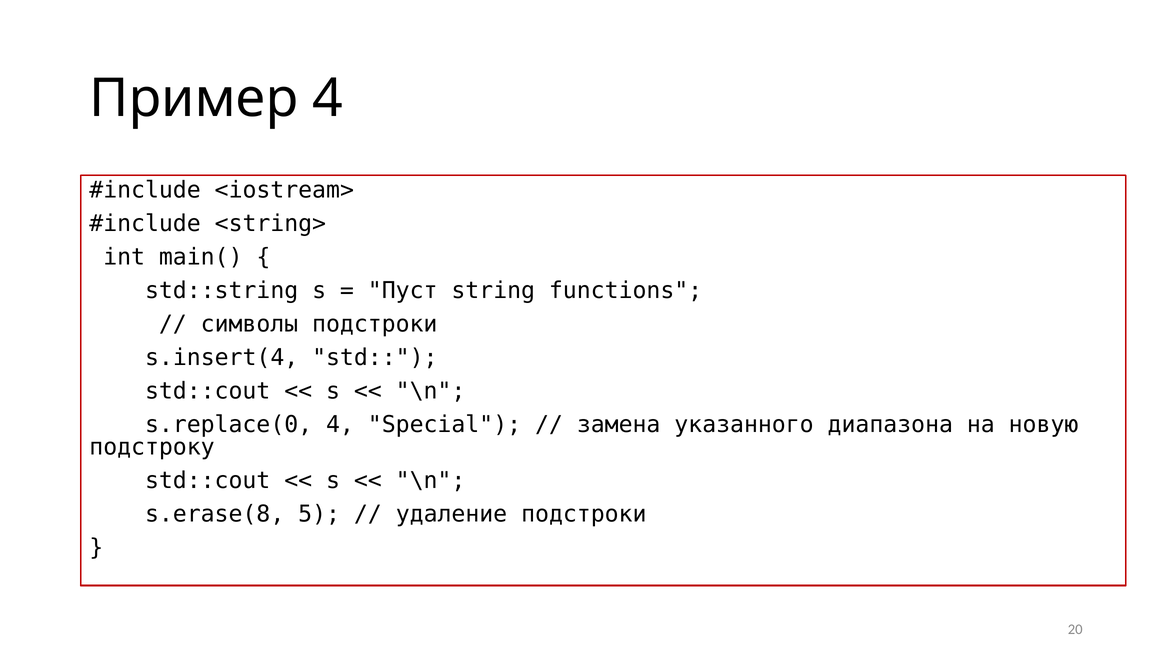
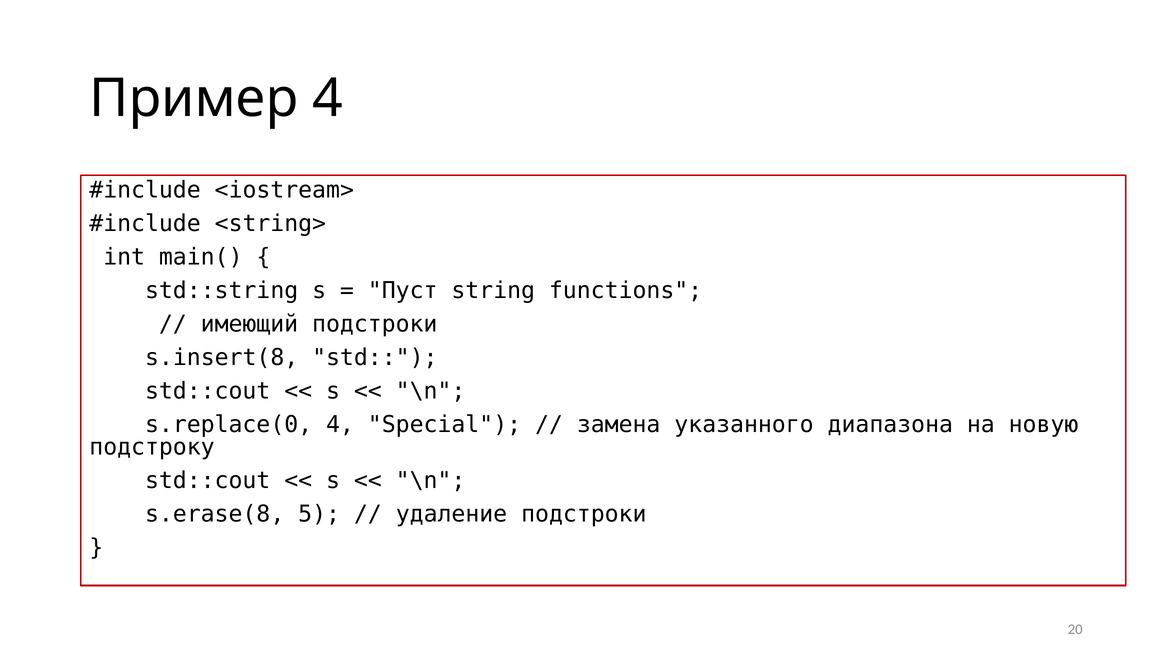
символы: символы -> имеющий
s.insert(4: s.insert(4 -> s.insert(8
